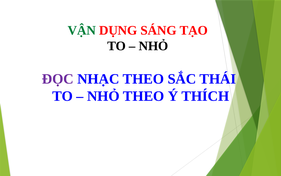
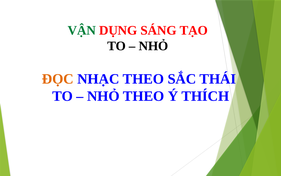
ĐỌC colour: purple -> orange
